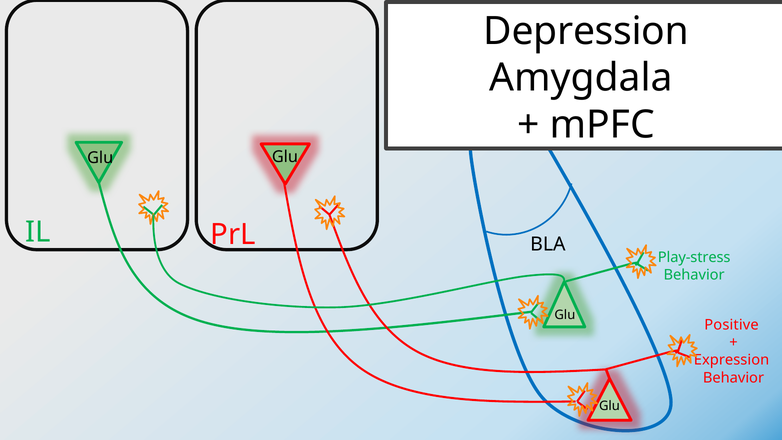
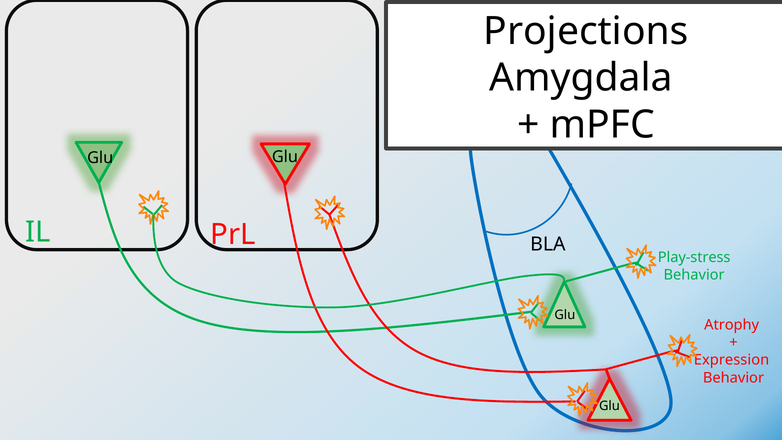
Depression: Depression -> Projections
Positive: Positive -> Atrophy
